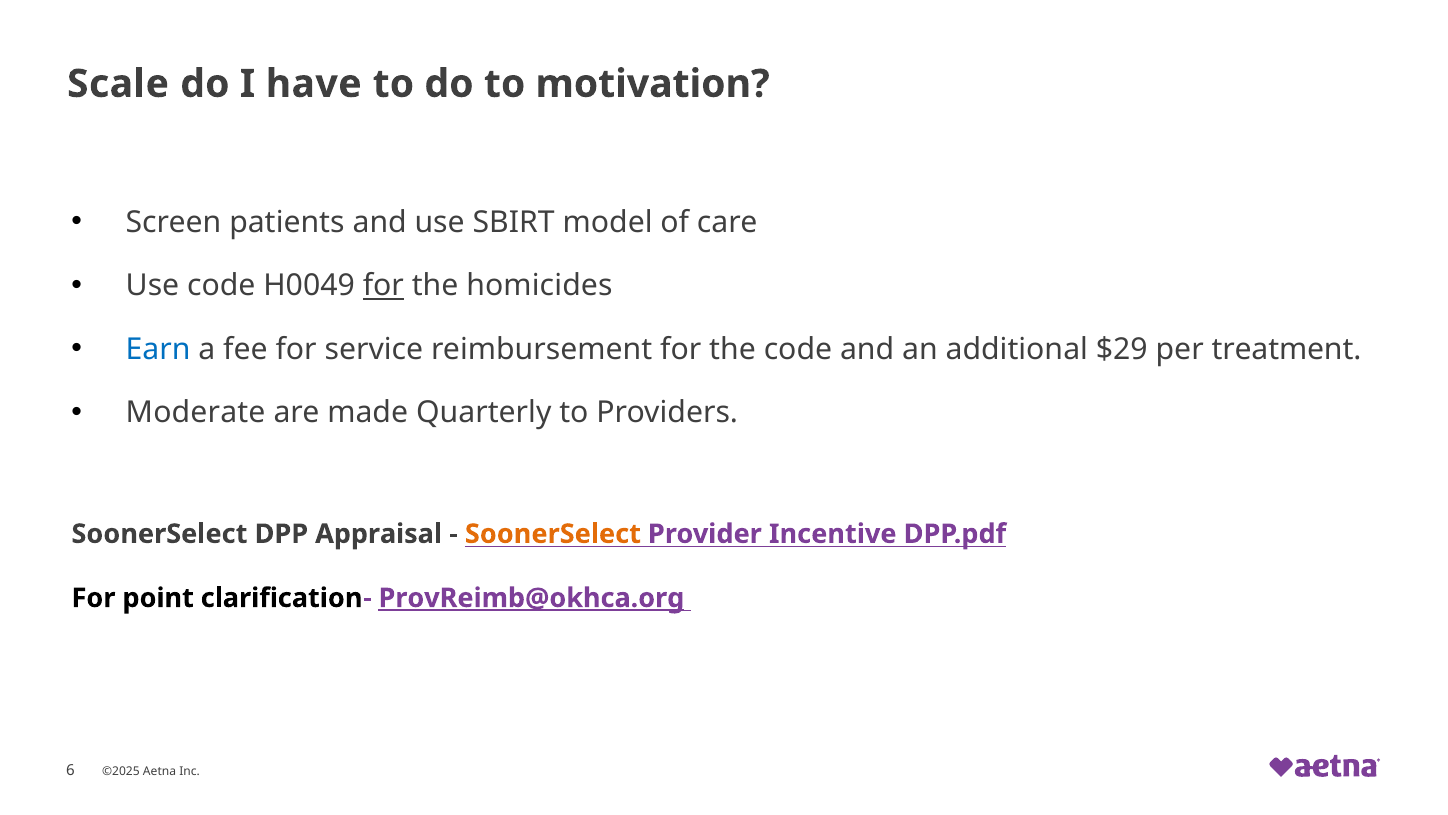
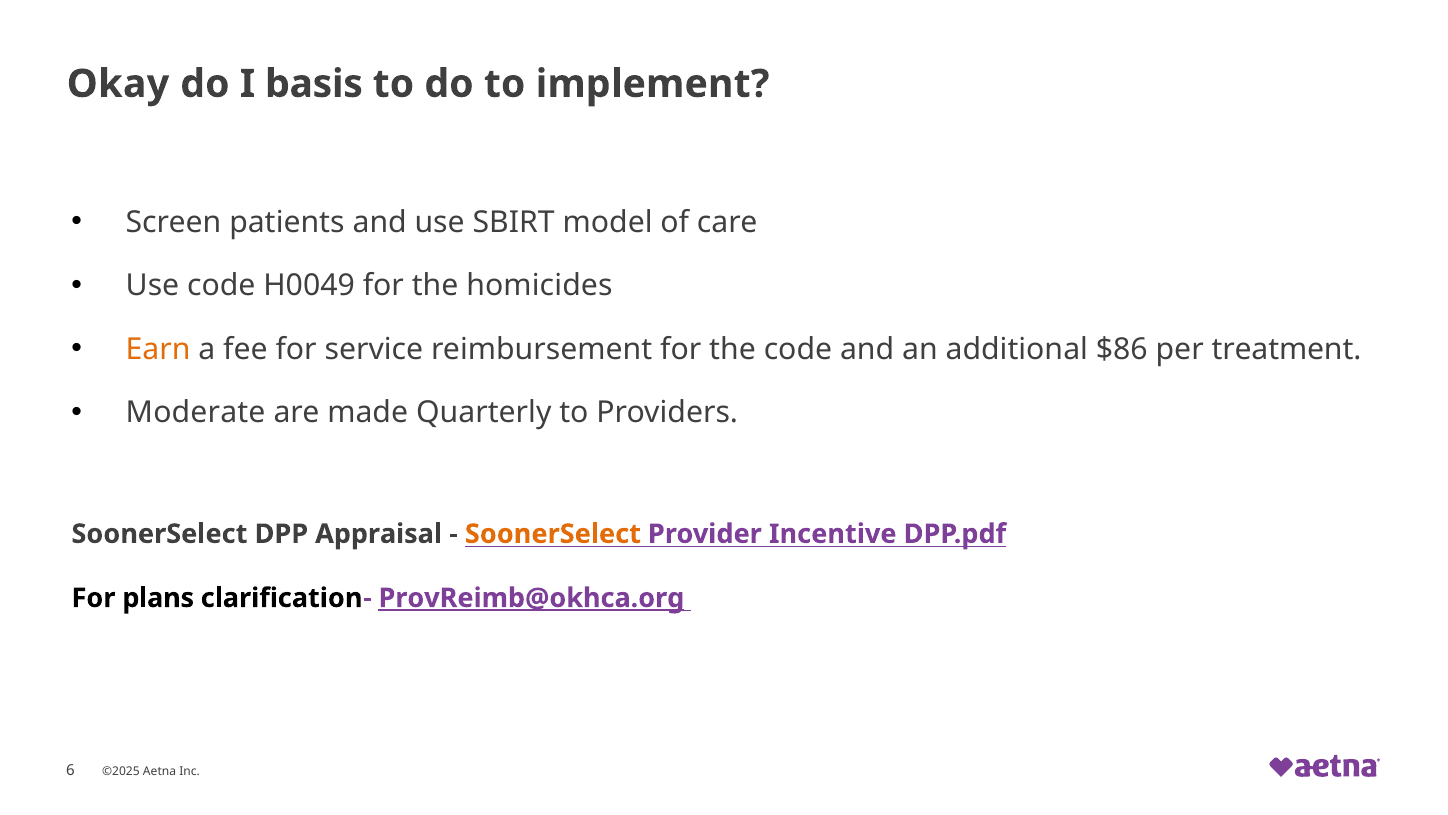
Scale: Scale -> Okay
have: have -> basis
motivation: motivation -> implement
for at (383, 286) underline: present -> none
Earn colour: blue -> orange
$29: $29 -> $86
point: point -> plans
